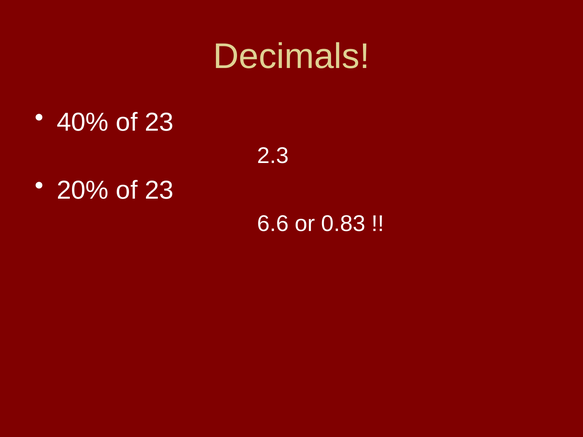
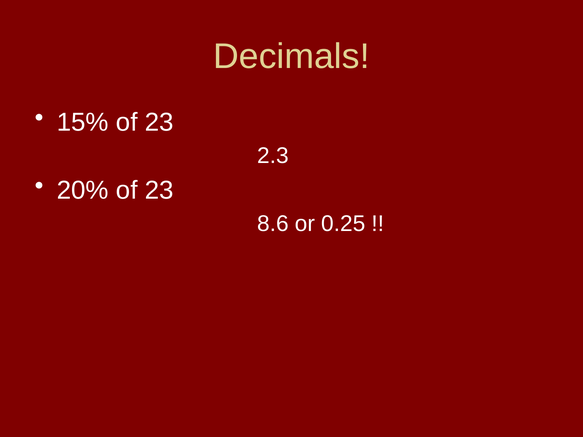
40%: 40% -> 15%
6.6: 6.6 -> 8.6
0.83: 0.83 -> 0.25
